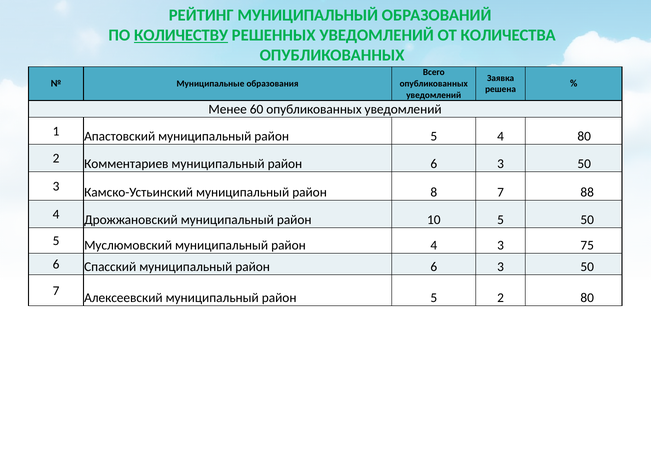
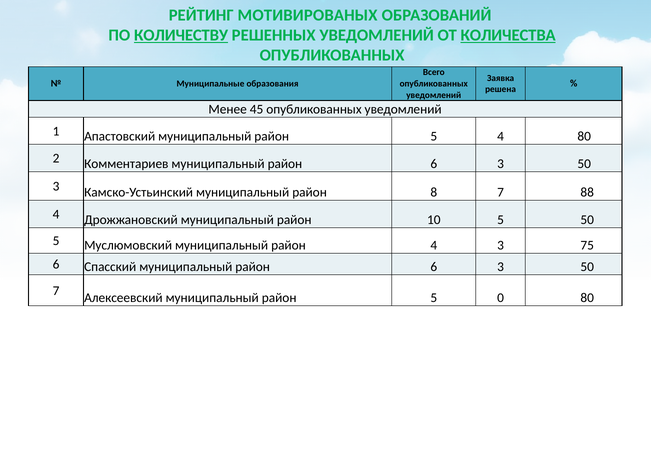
РЕЙТИНГ МУНИЦИПАЛЬНЫЙ: МУНИЦИПАЛЬНЫЙ -> МОТИВИРОВАНЫХ
КОЛИЧЕСТВА underline: none -> present
60: 60 -> 45
5 2: 2 -> 0
